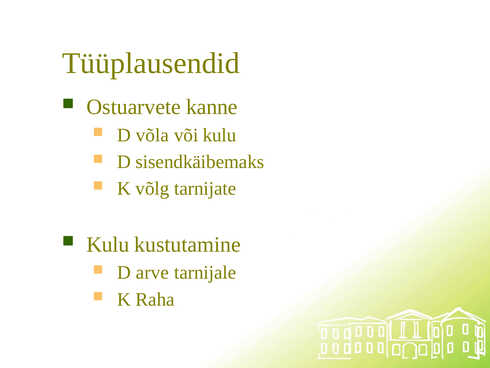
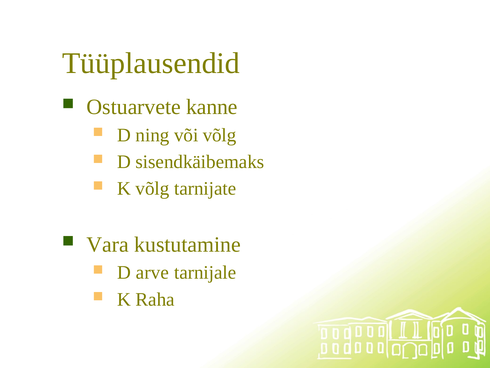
võla: võla -> ning
või kulu: kulu -> võlg
Kulu at (108, 244): Kulu -> Vara
